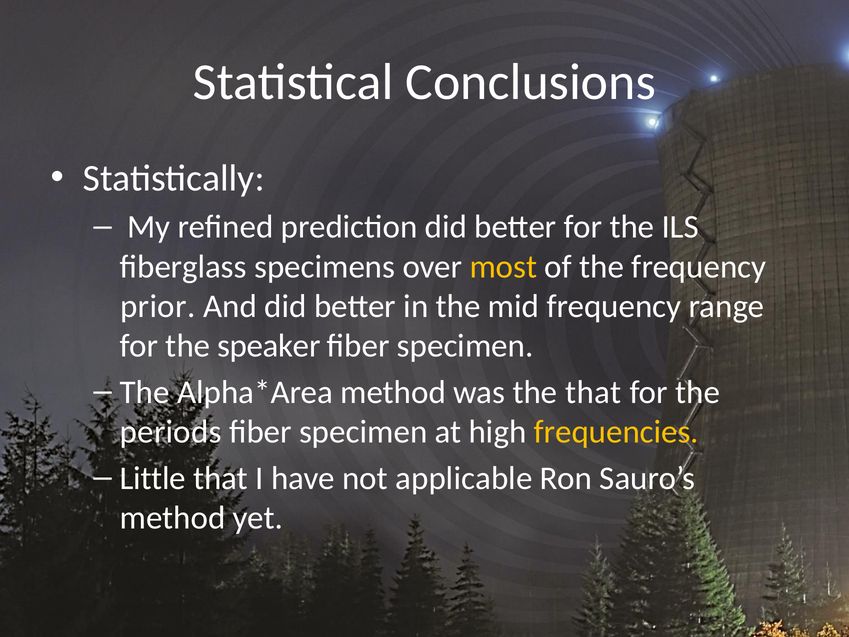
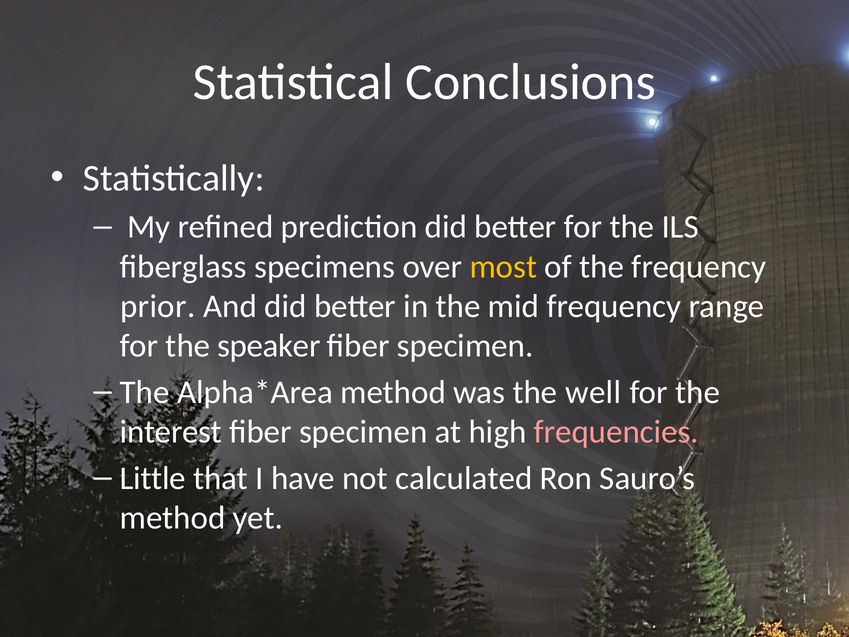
the that: that -> well
periods: periods -> interest
frequencies colour: yellow -> pink
applicable: applicable -> calculated
